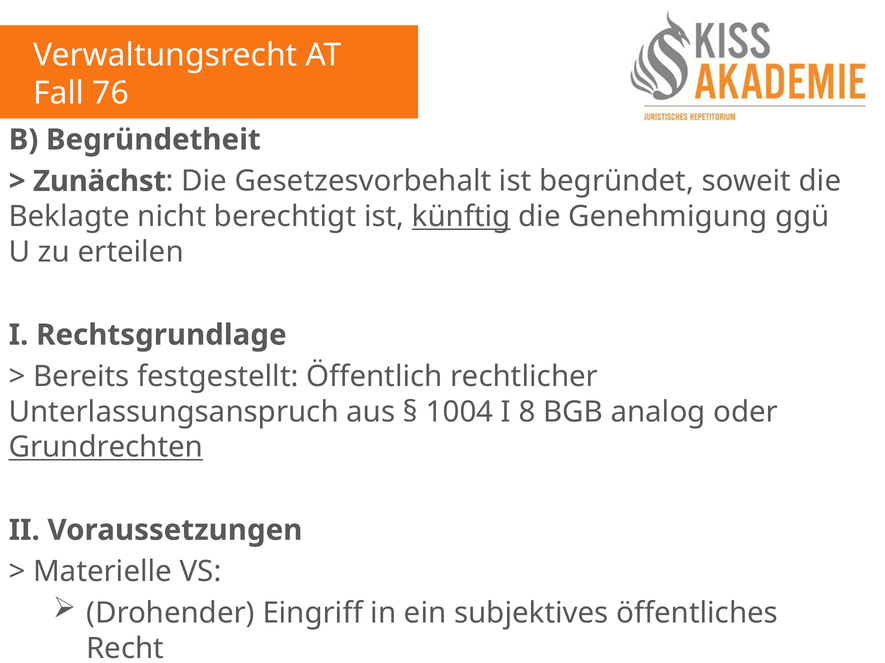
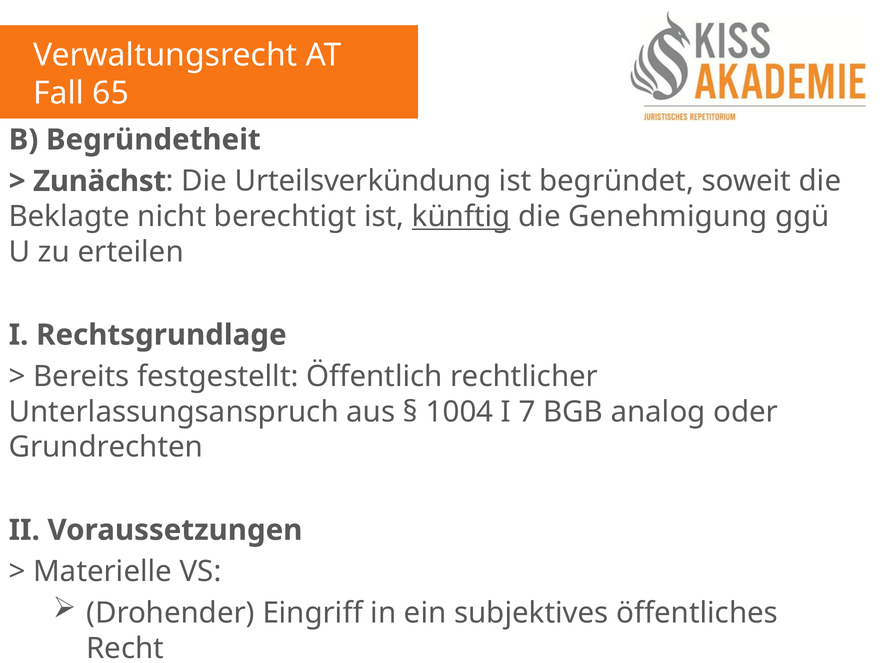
76: 76 -> 65
Gesetzesvorbehalt: Gesetzesvorbehalt -> Urteilsverkündung
8: 8 -> 7
Grundrechten underline: present -> none
